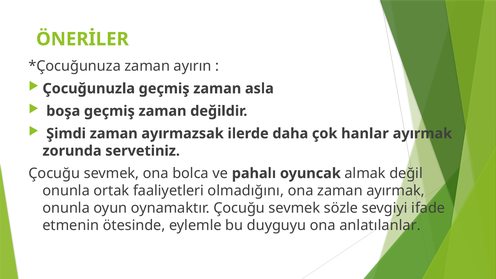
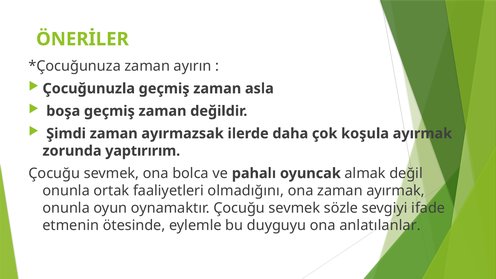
hanlar: hanlar -> koşula
servetiniz: servetiniz -> yaptırırım
